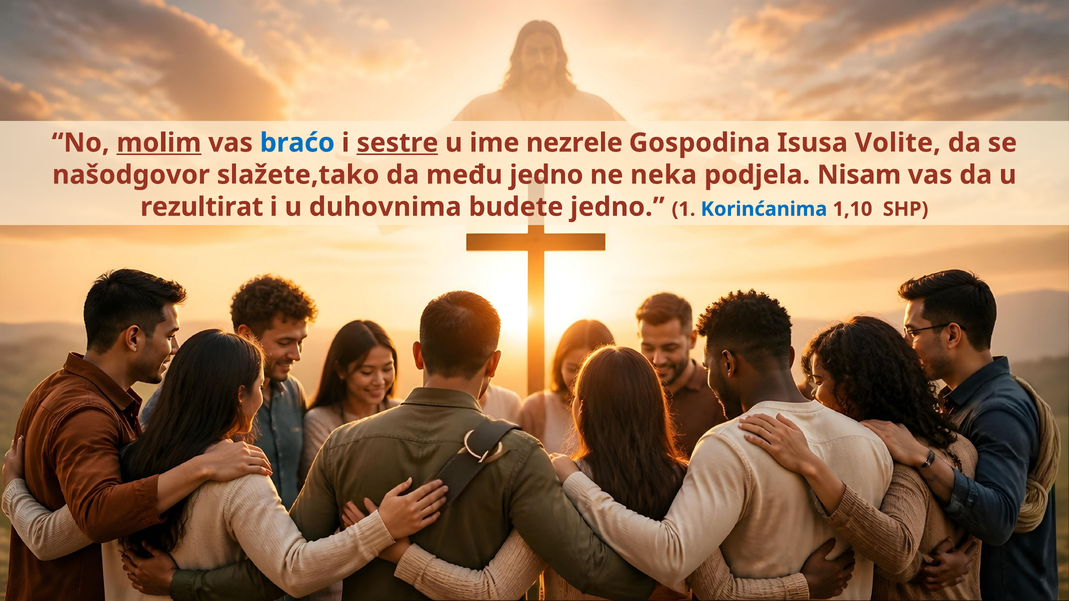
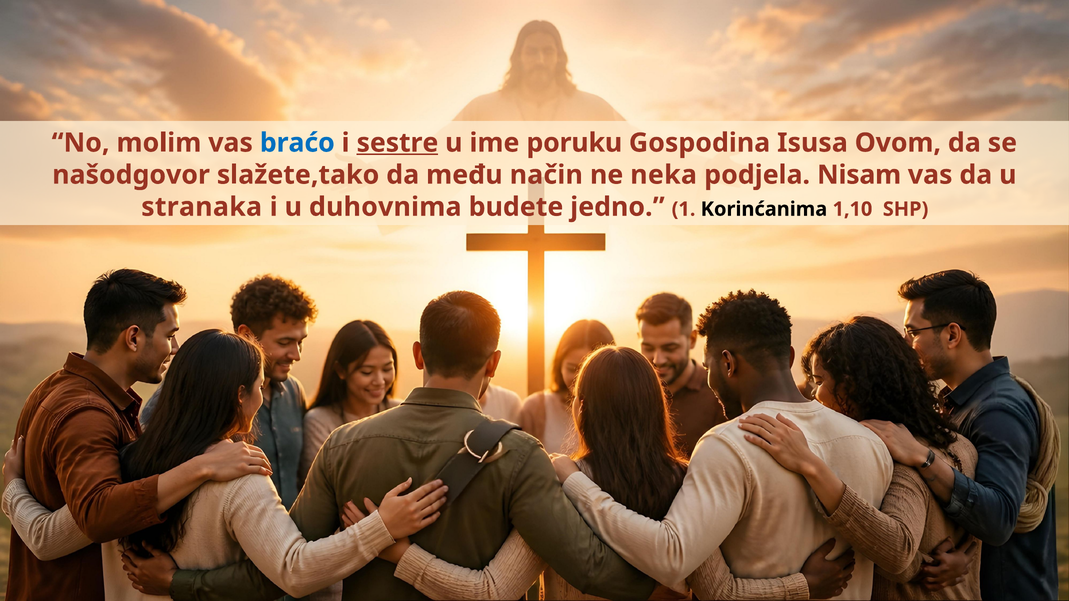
molim underline: present -> none
nezrele: nezrele -> poruku
Volite: Volite -> Ovom
među jedno: jedno -> način
rezultirat: rezultirat -> stranaka
Korinćanima colour: blue -> black
